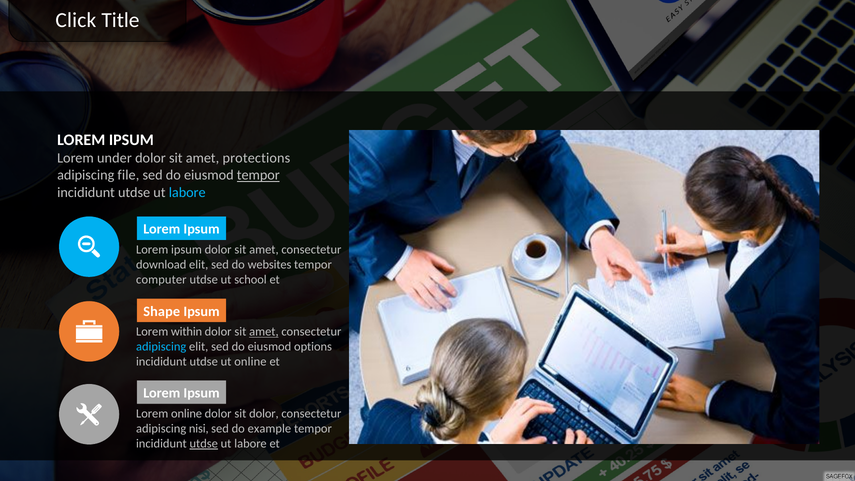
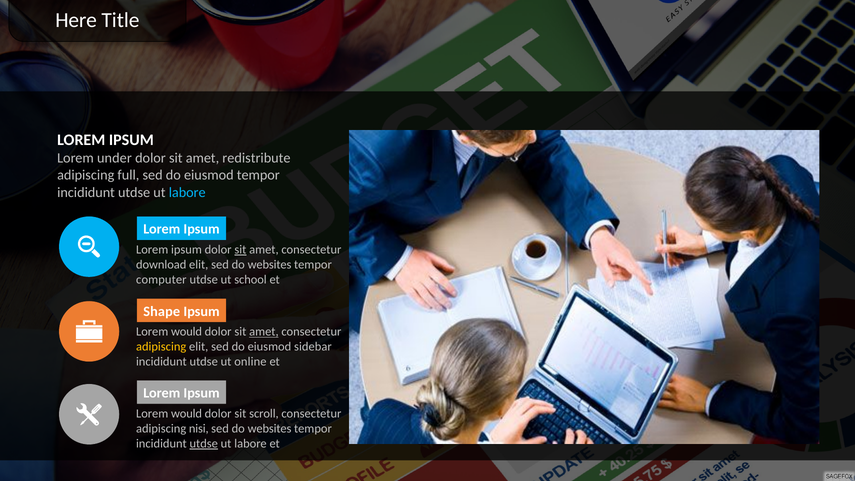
Click: Click -> Here
protections: protections -> redistribute
file: file -> full
tempor at (258, 175) underline: present -> none
sit at (240, 250) underline: none -> present
within at (187, 332): within -> would
adipiscing at (161, 347) colour: light blue -> yellow
options: options -> sidebar
online at (187, 414): online -> would
sit dolor: dolor -> scroll
example at (269, 429): example -> websites
